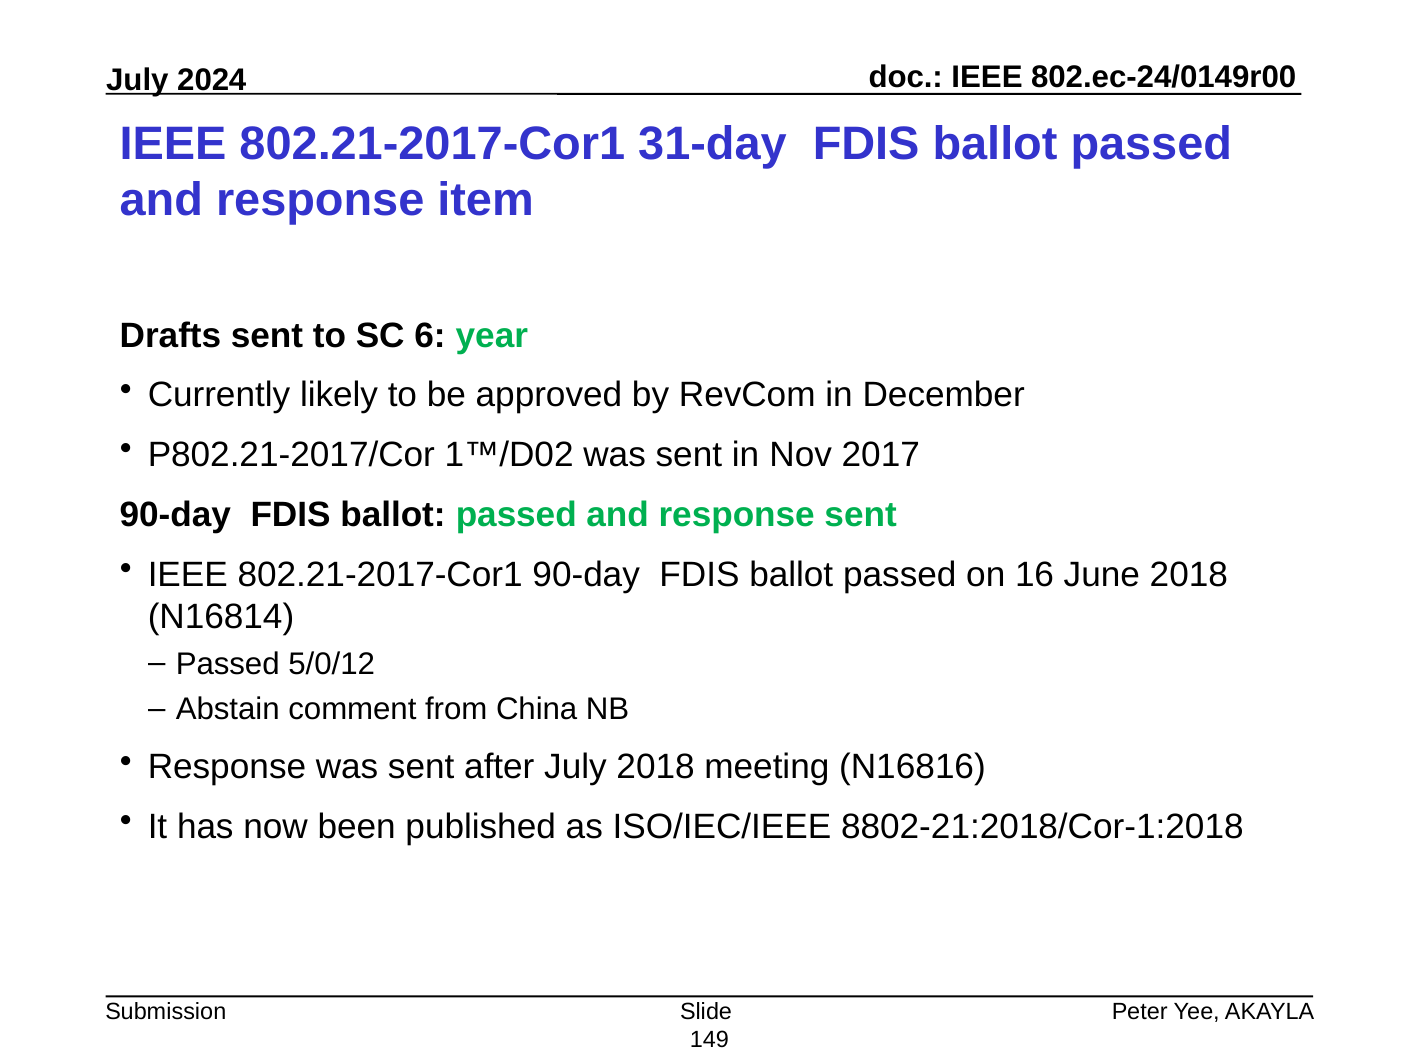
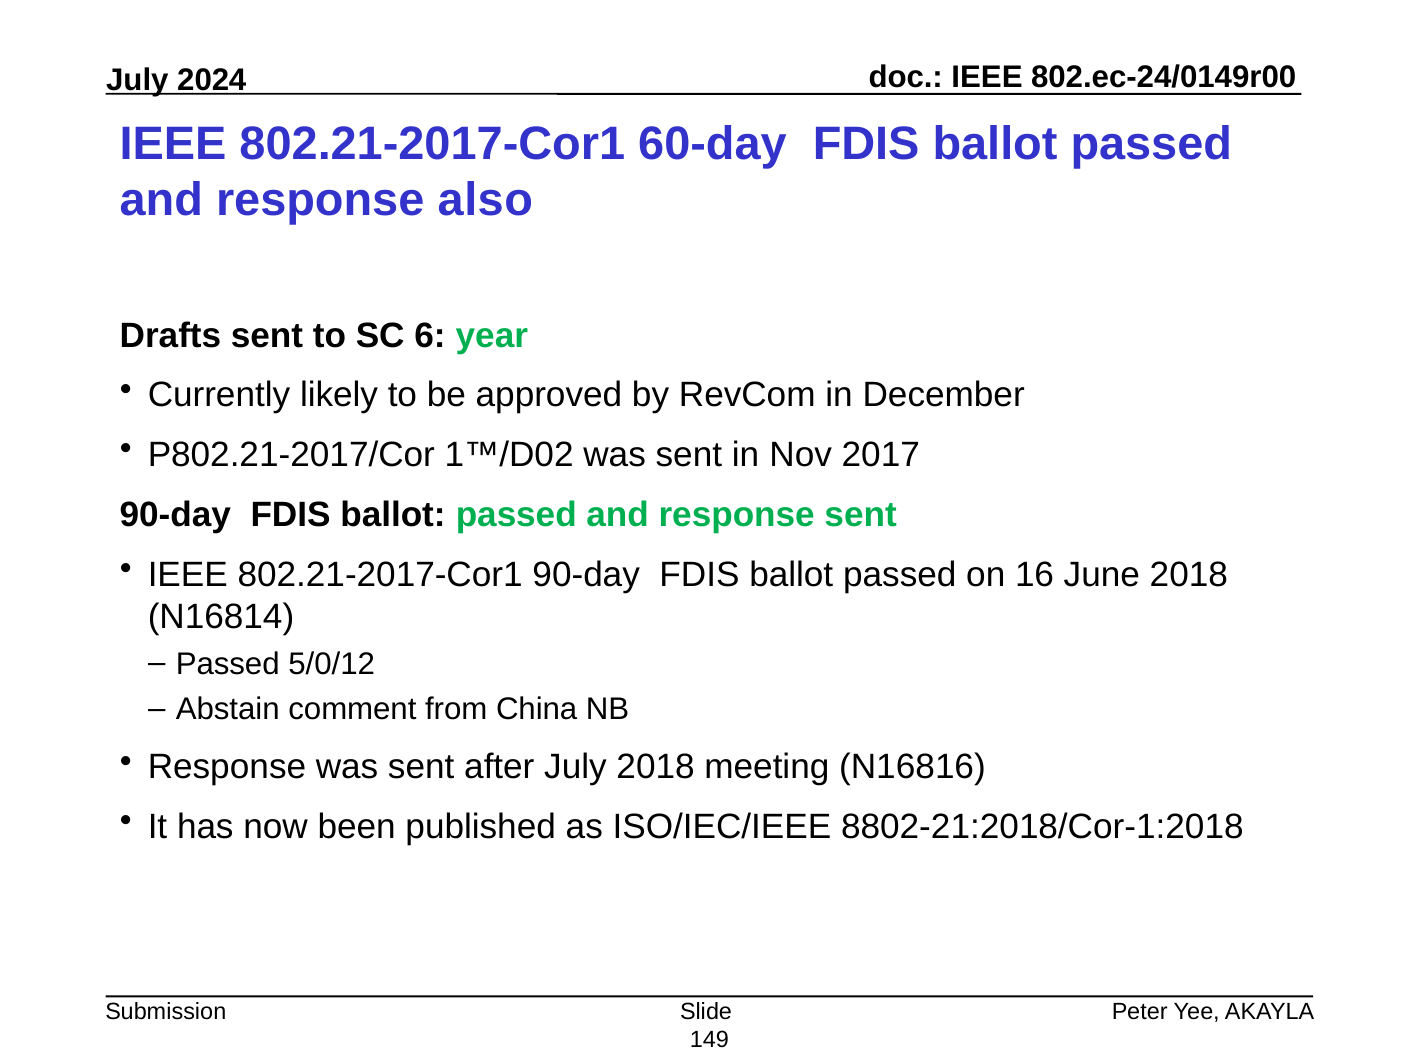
31-day: 31-day -> 60-day
item: item -> also
